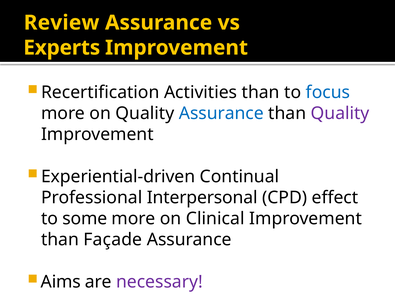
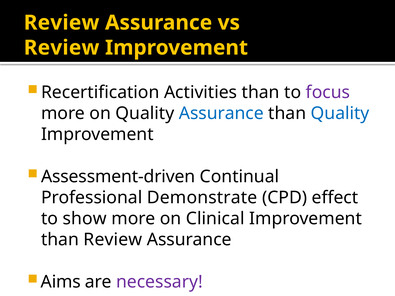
Experts at (62, 48): Experts -> Review
focus colour: blue -> purple
Quality at (340, 113) colour: purple -> blue
Experiential-driven: Experiential-driven -> Assessment-driven
Interpersonal: Interpersonal -> Demonstrate
some: some -> show
than Façade: Façade -> Review
